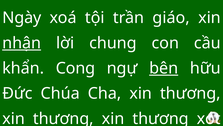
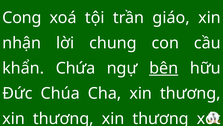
Ngày: Ngày -> Cong
nhận underline: present -> none
Cong: Cong -> Chứa
